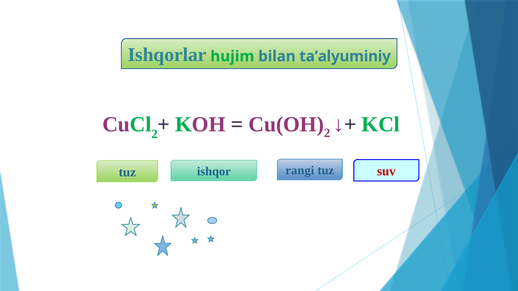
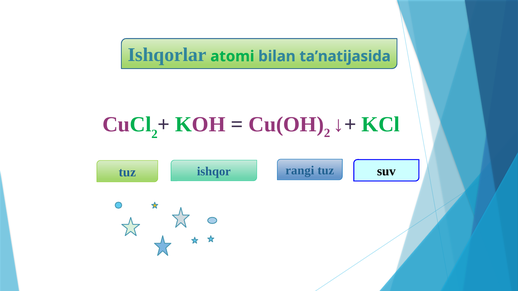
hujim: hujim -> atomi
ta’alyuminiy: ta’alyuminiy -> ta’natijasida
suv colour: red -> black
